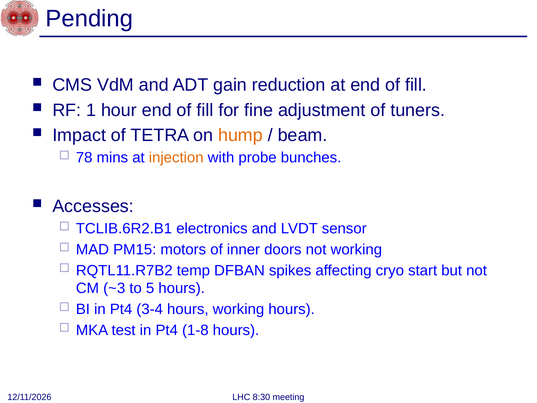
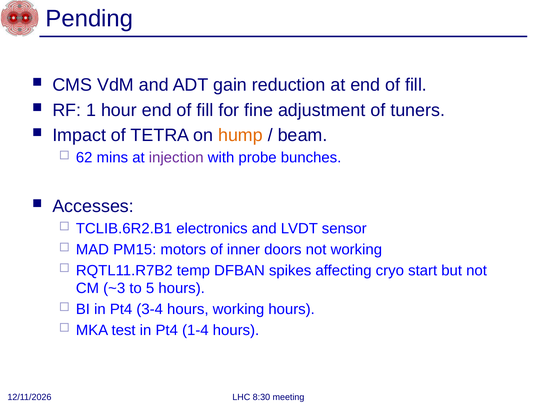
78: 78 -> 62
injection colour: orange -> purple
1-8: 1-8 -> 1-4
